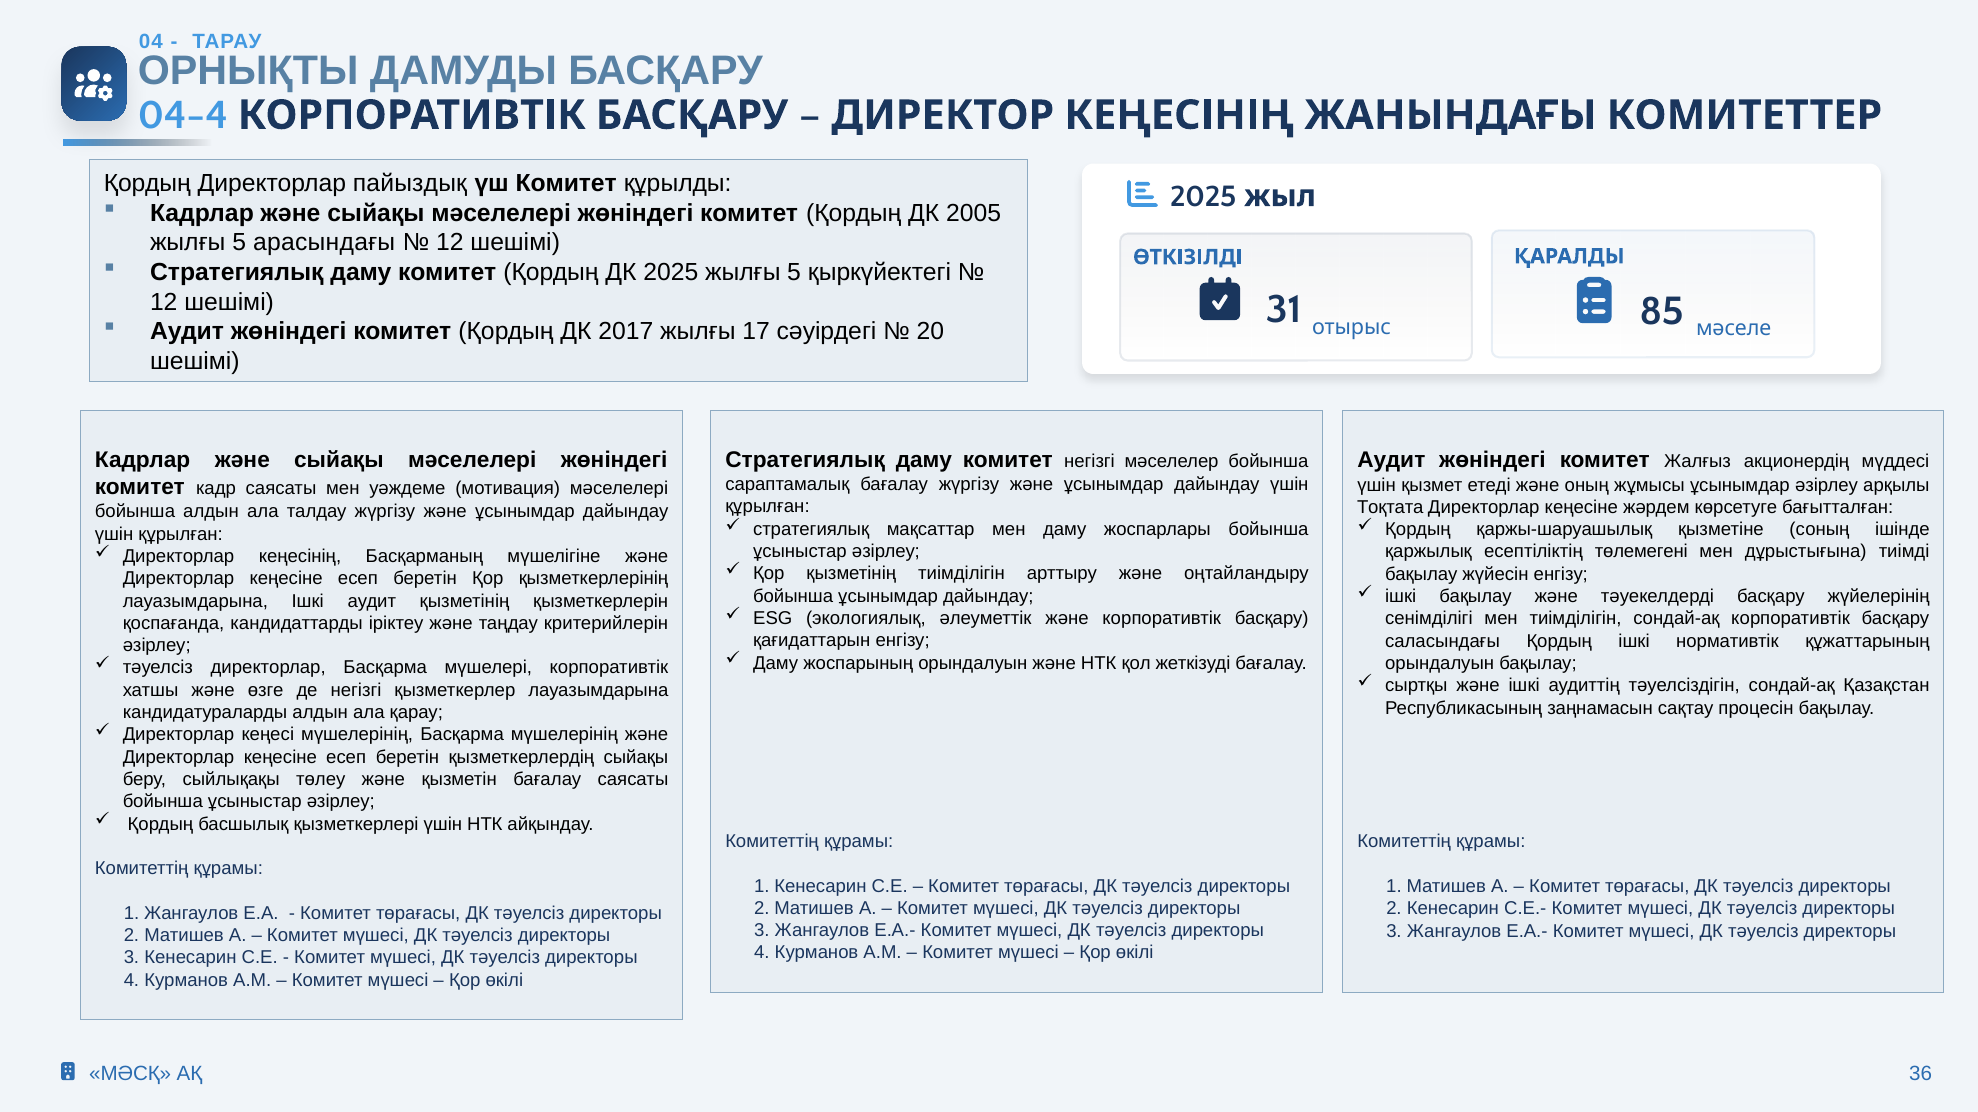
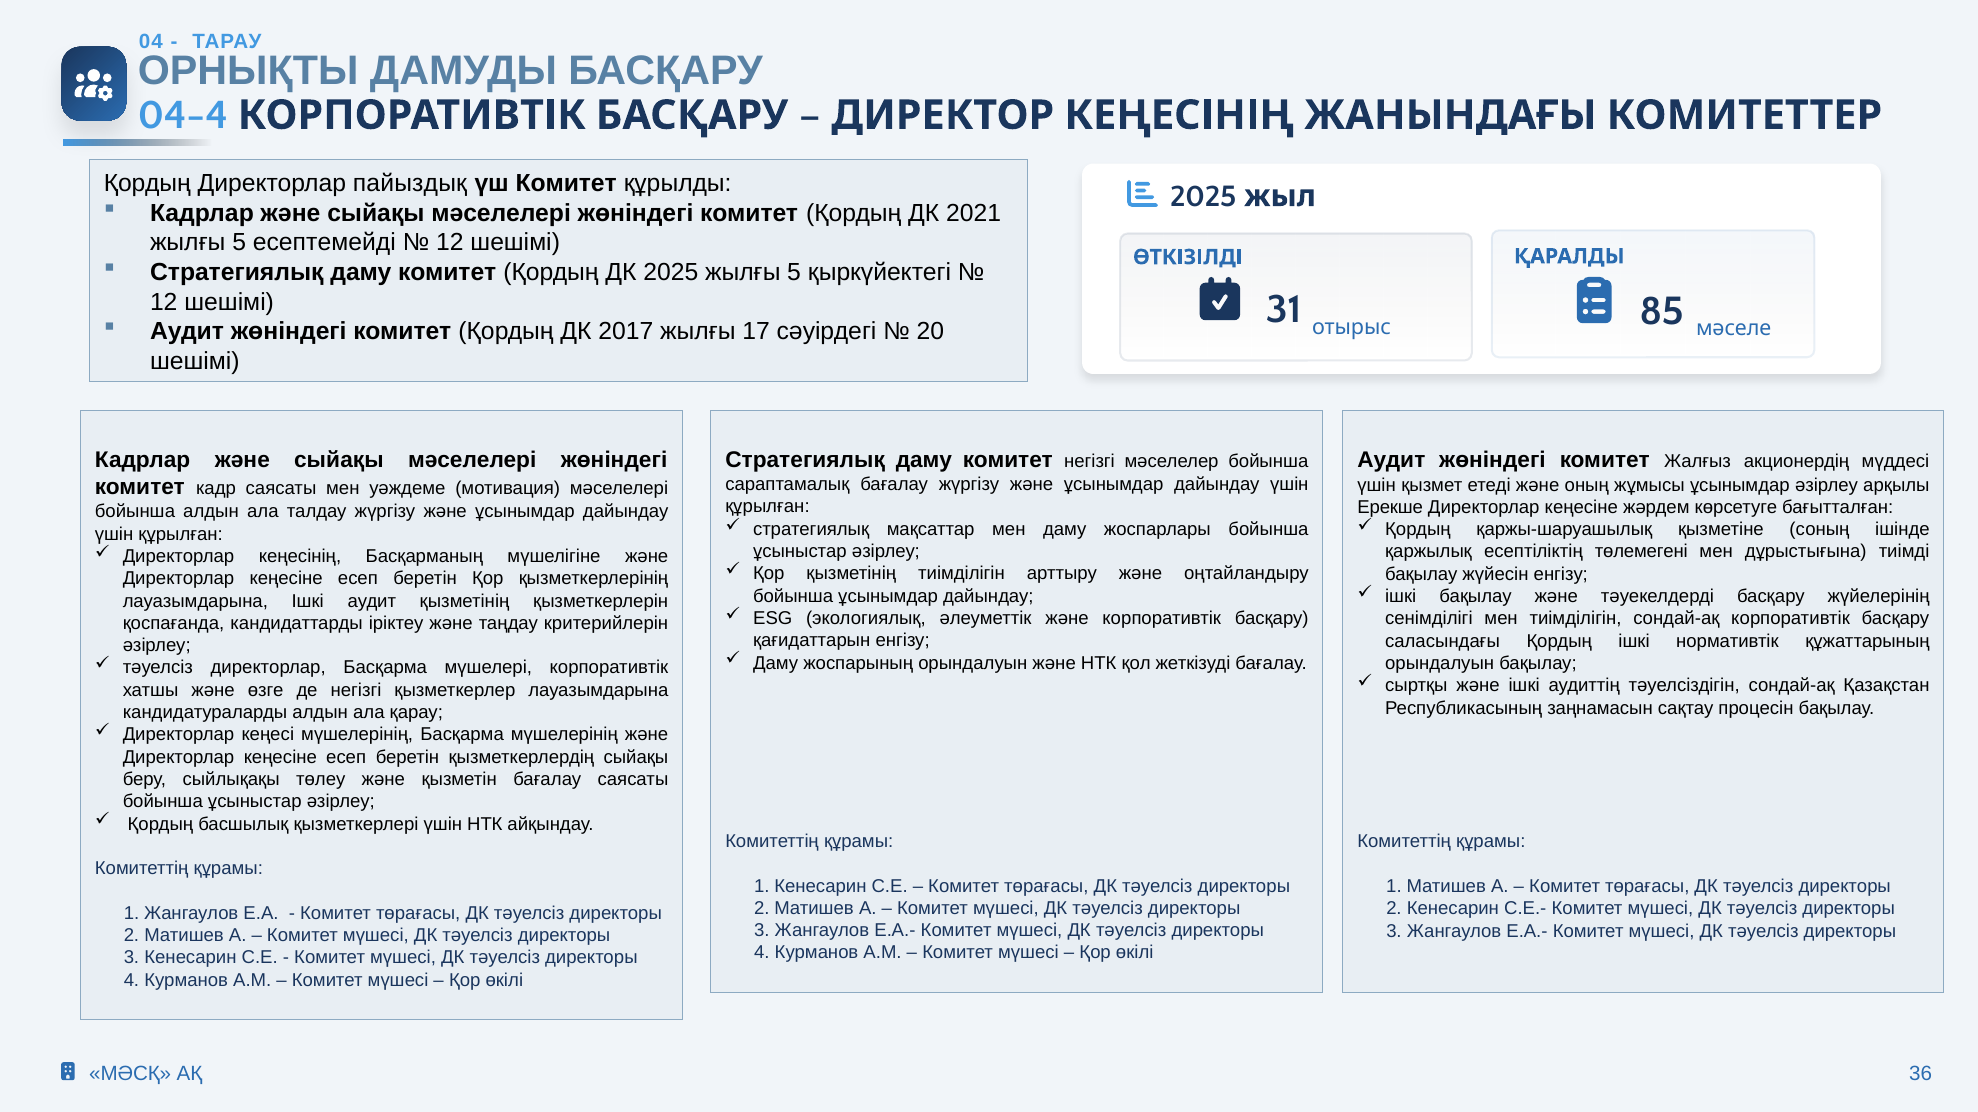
2005: 2005 -> 2021
арасындағы: арасындағы -> есептемейді
Тоқтата: Тоқтата -> Ерекше
